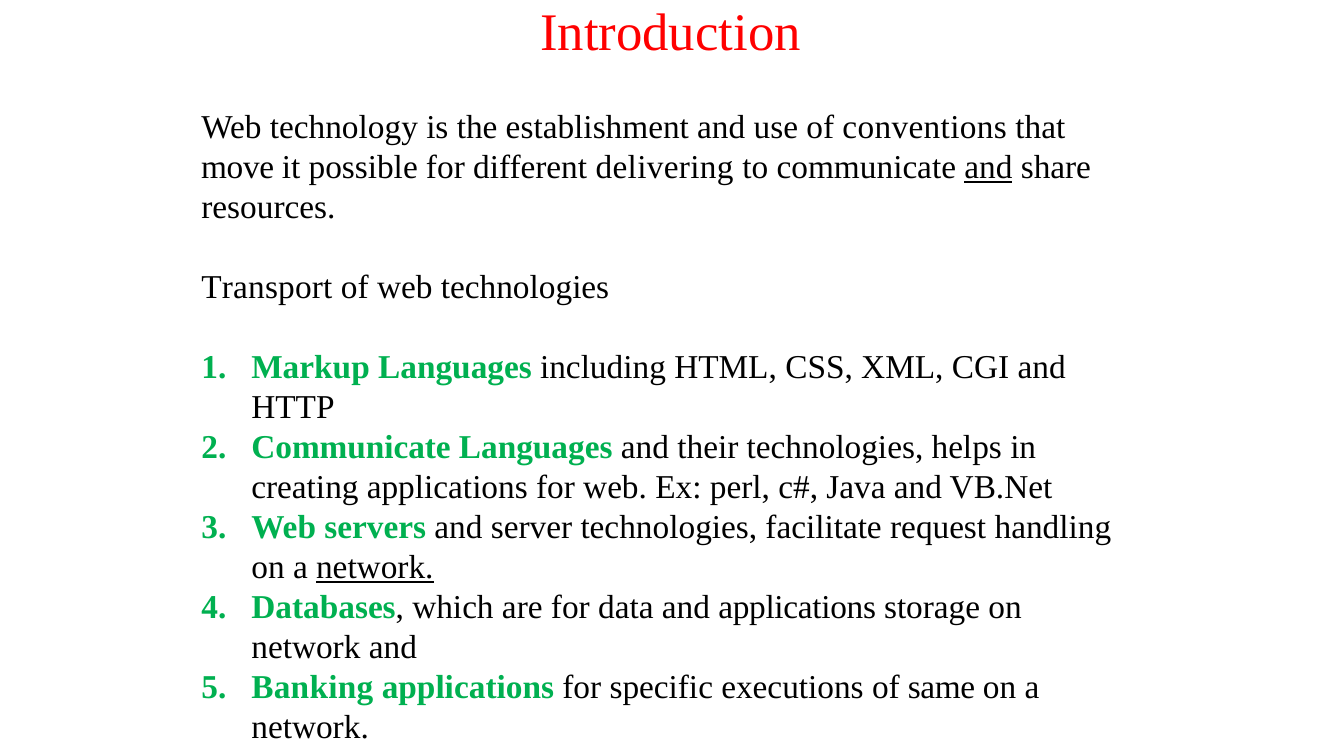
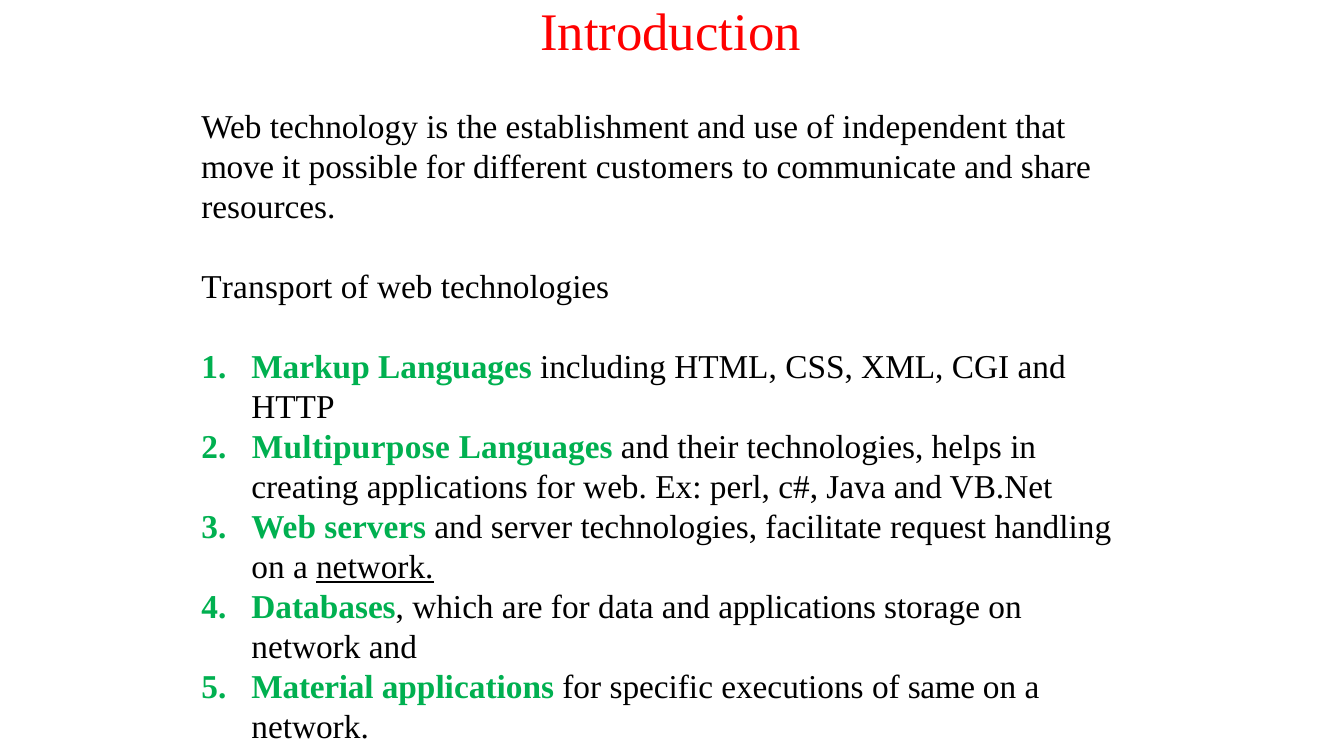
conventions: conventions -> independent
delivering: delivering -> customers
and at (988, 167) underline: present -> none
Communicate at (351, 447): Communicate -> Multipurpose
Banking: Banking -> Material
